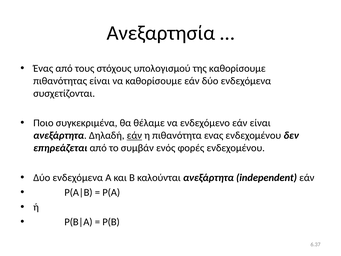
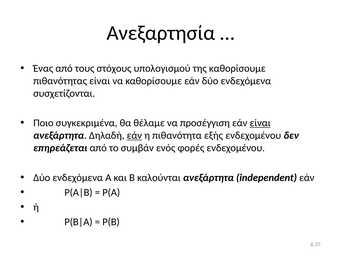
ενδεχόμενο: ενδεχόμενο -> προσέγγιση
είναι at (260, 123) underline: none -> present
ενας: ενας -> εξής
